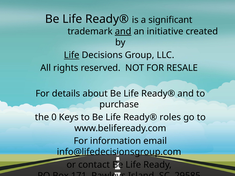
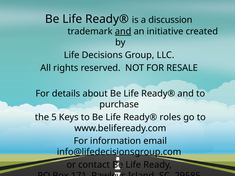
significant: significant -> discussion
Life at (72, 55) underline: present -> none
0: 0 -> 5
